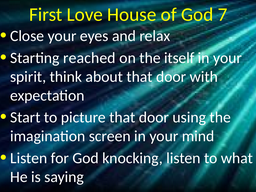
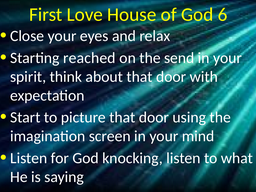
7: 7 -> 6
itself: itself -> send
